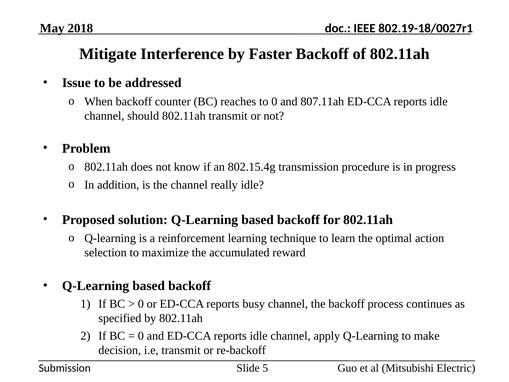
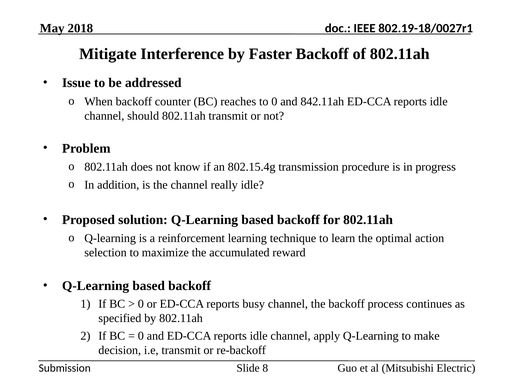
807.11ah: 807.11ah -> 842.11ah
5: 5 -> 8
